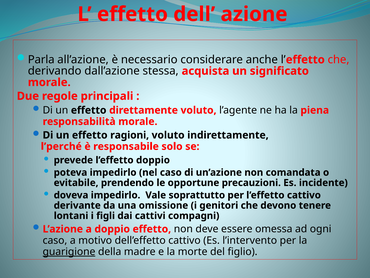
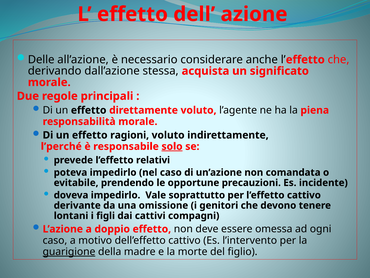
Parla: Parla -> Delle
solo underline: none -> present
l’effetto doppio: doppio -> relativi
